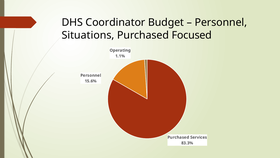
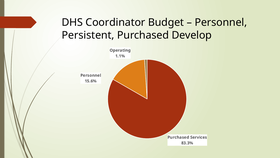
Situations: Situations -> Persistent
Focused: Focused -> Develop
